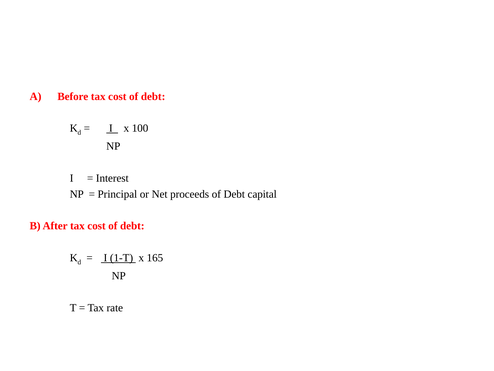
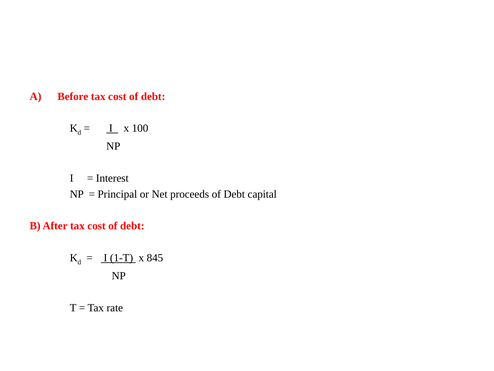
165: 165 -> 845
